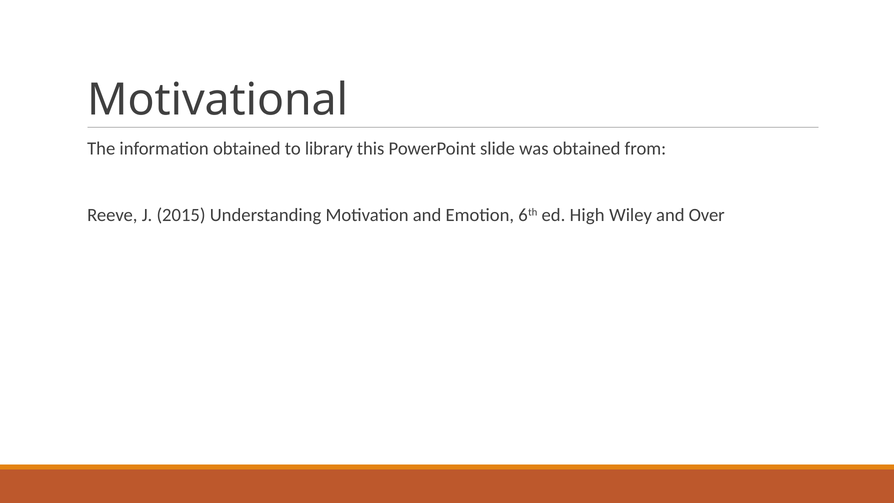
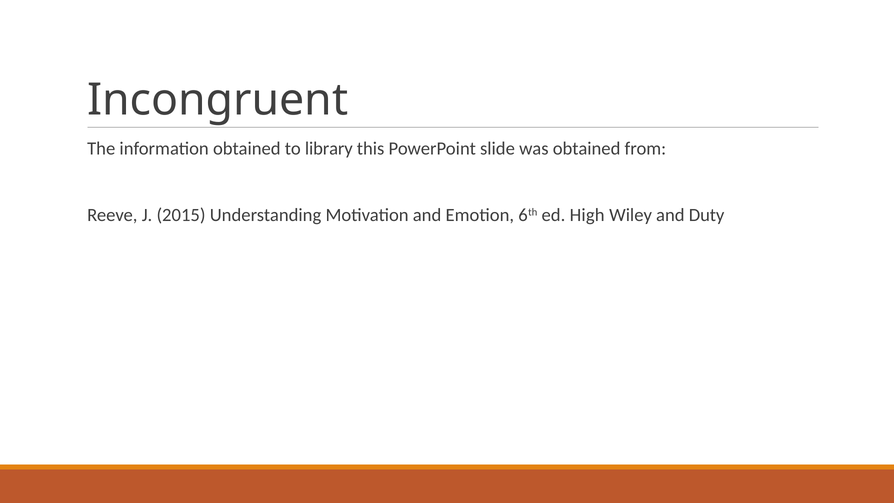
Motivational: Motivational -> Incongruent
Over: Over -> Duty
